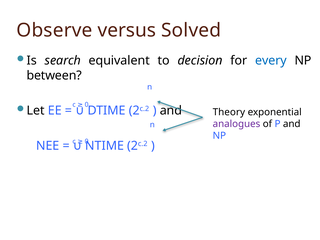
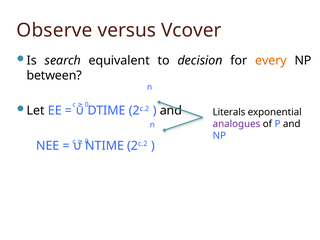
Solved: Solved -> Vcover
every colour: blue -> orange
Theory: Theory -> Literals
